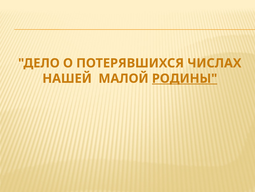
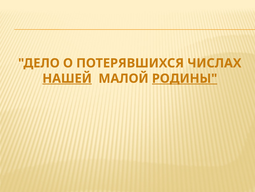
НАШЕЙ underline: none -> present
